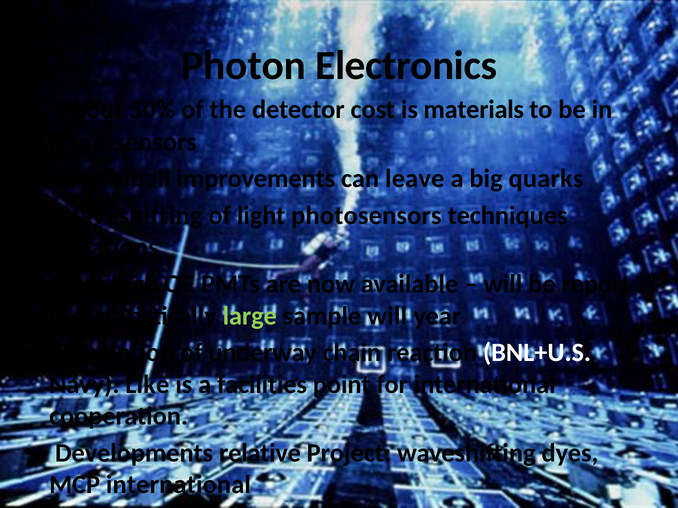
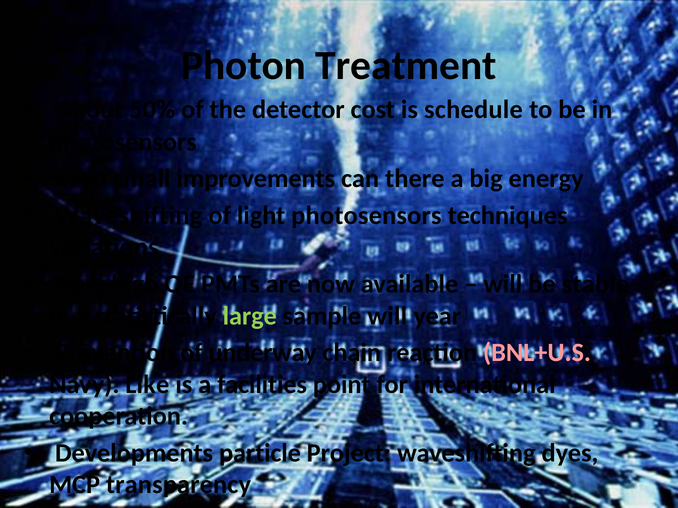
Electronics: Electronics -> Treatment
materials: materials -> schedule
leave: leave -> there
quarks: quarks -> energy
report: report -> stable
BNL+U.S colour: white -> pink
relative: relative -> particle
MCP international: international -> transparency
